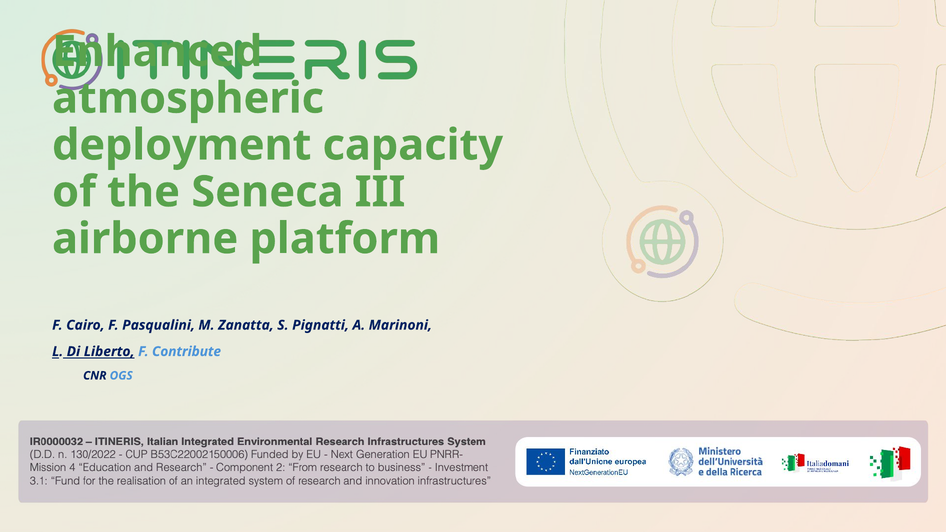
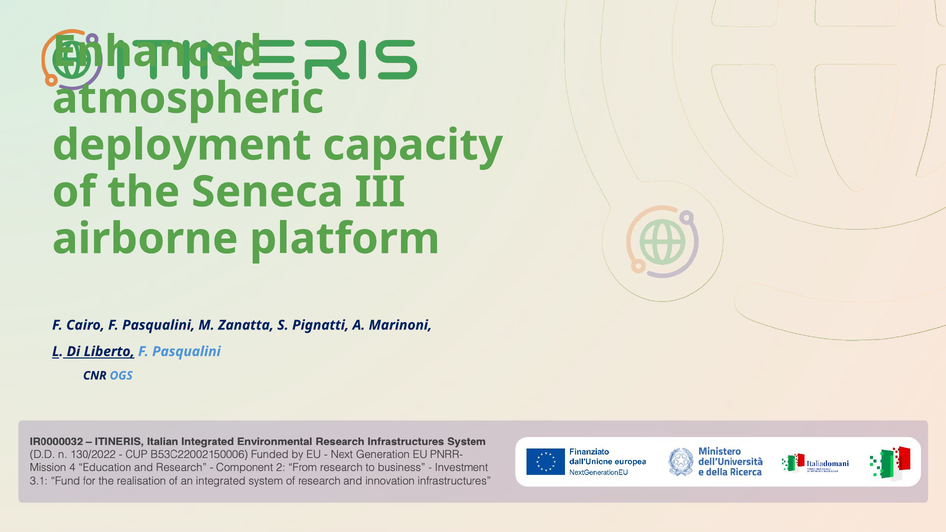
Liberto F Contribute: Contribute -> Pasqualini
